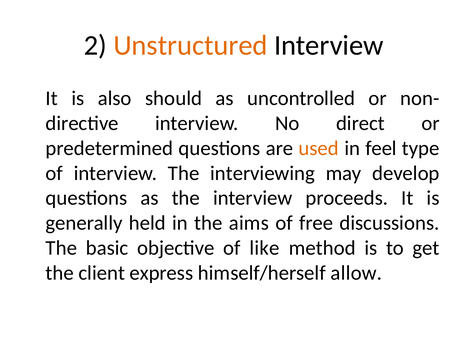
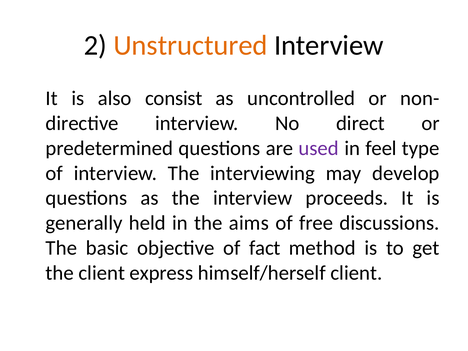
should: should -> consist
used colour: orange -> purple
like: like -> fact
himself/herself allow: allow -> client
